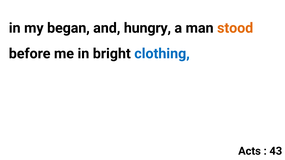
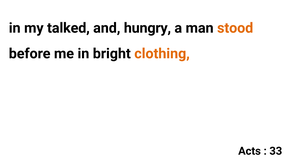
began: began -> talked
clothing colour: blue -> orange
43: 43 -> 33
